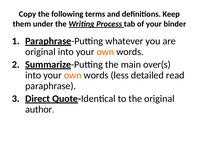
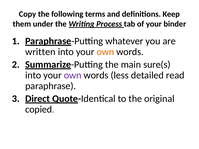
original at (40, 52): original -> written
over(s: over(s -> sure(s
own at (73, 75) colour: orange -> purple
author: author -> copied
